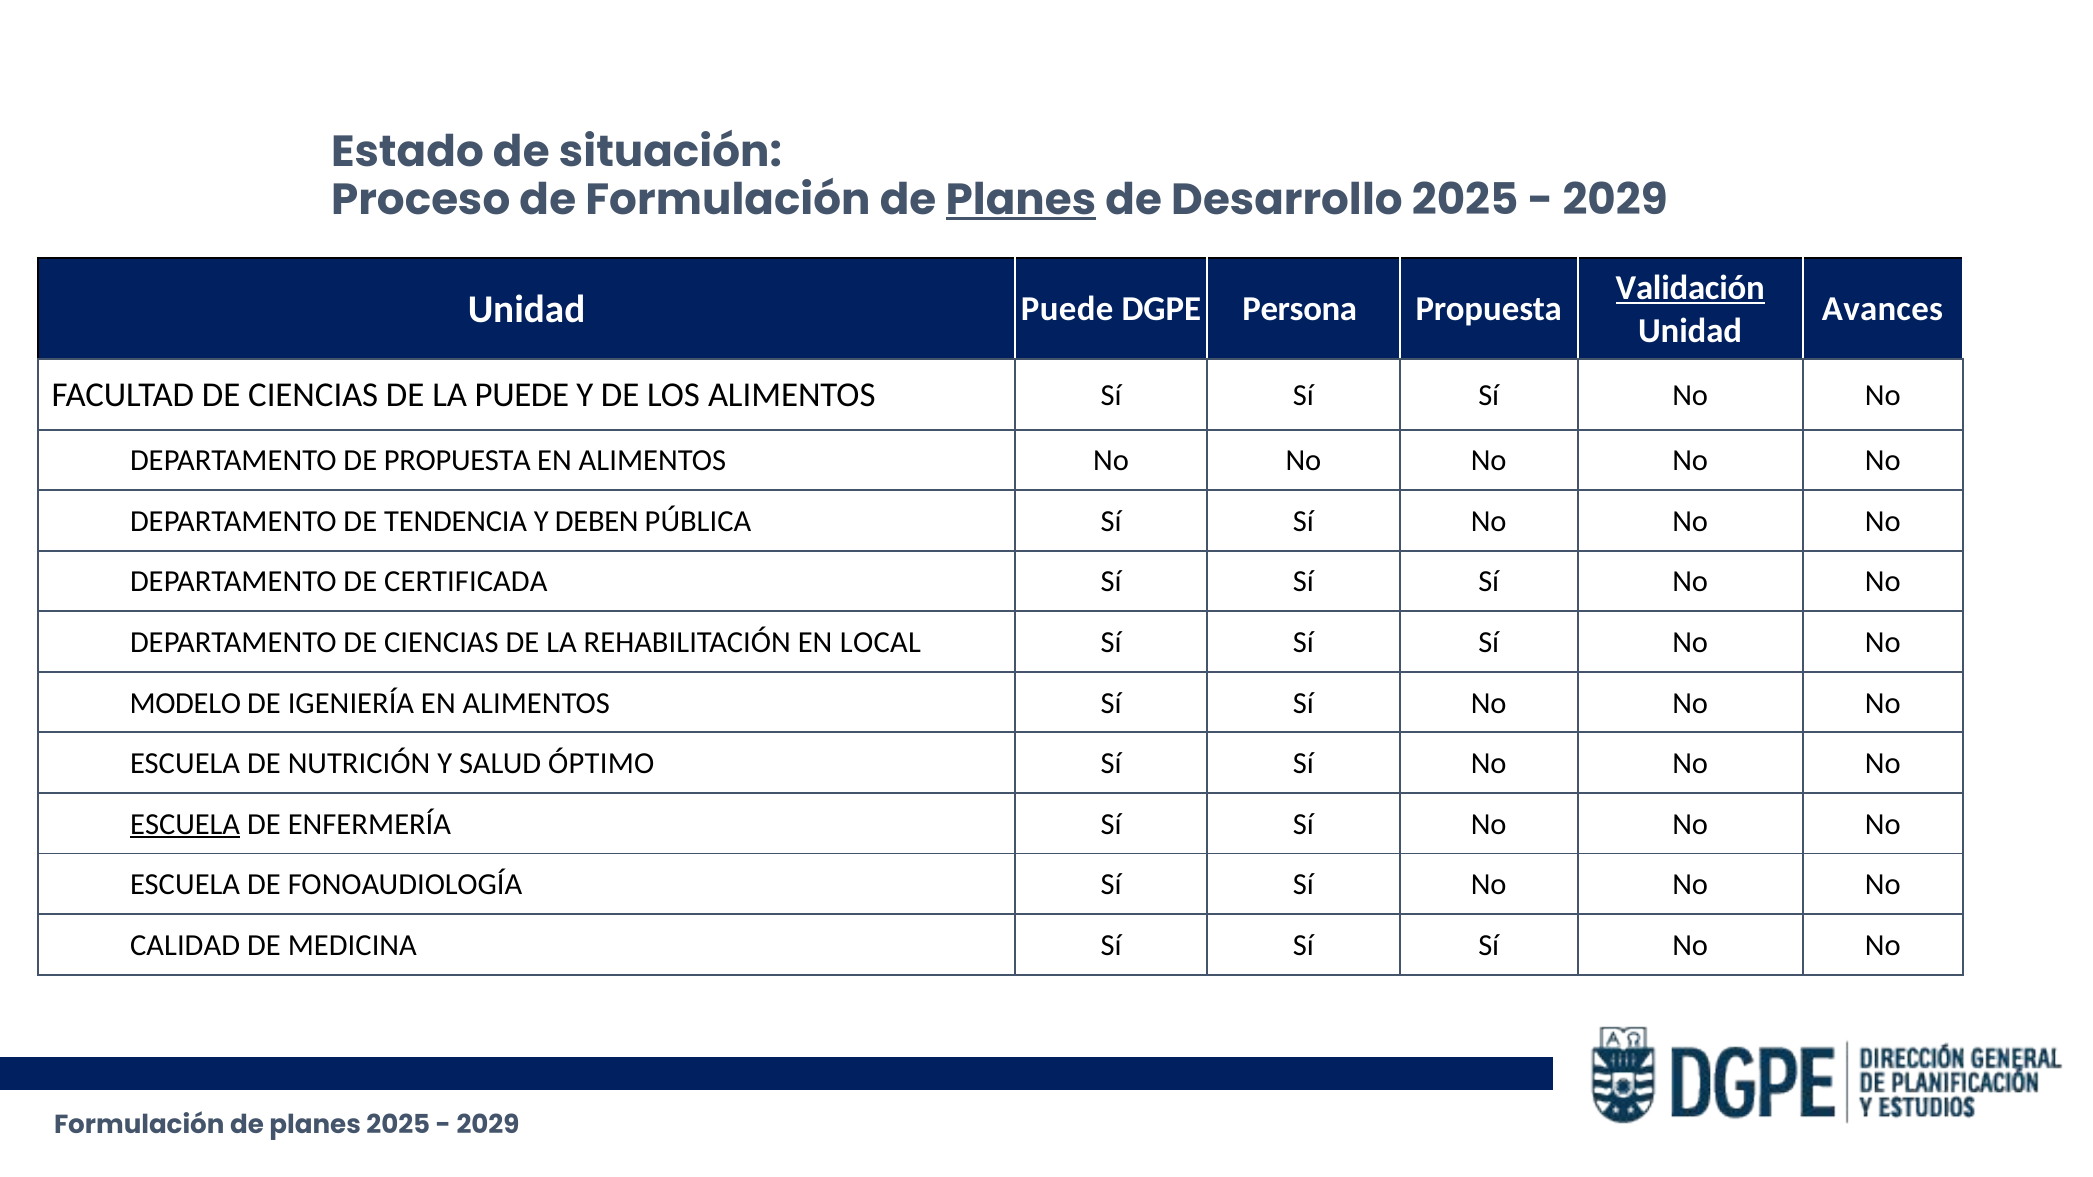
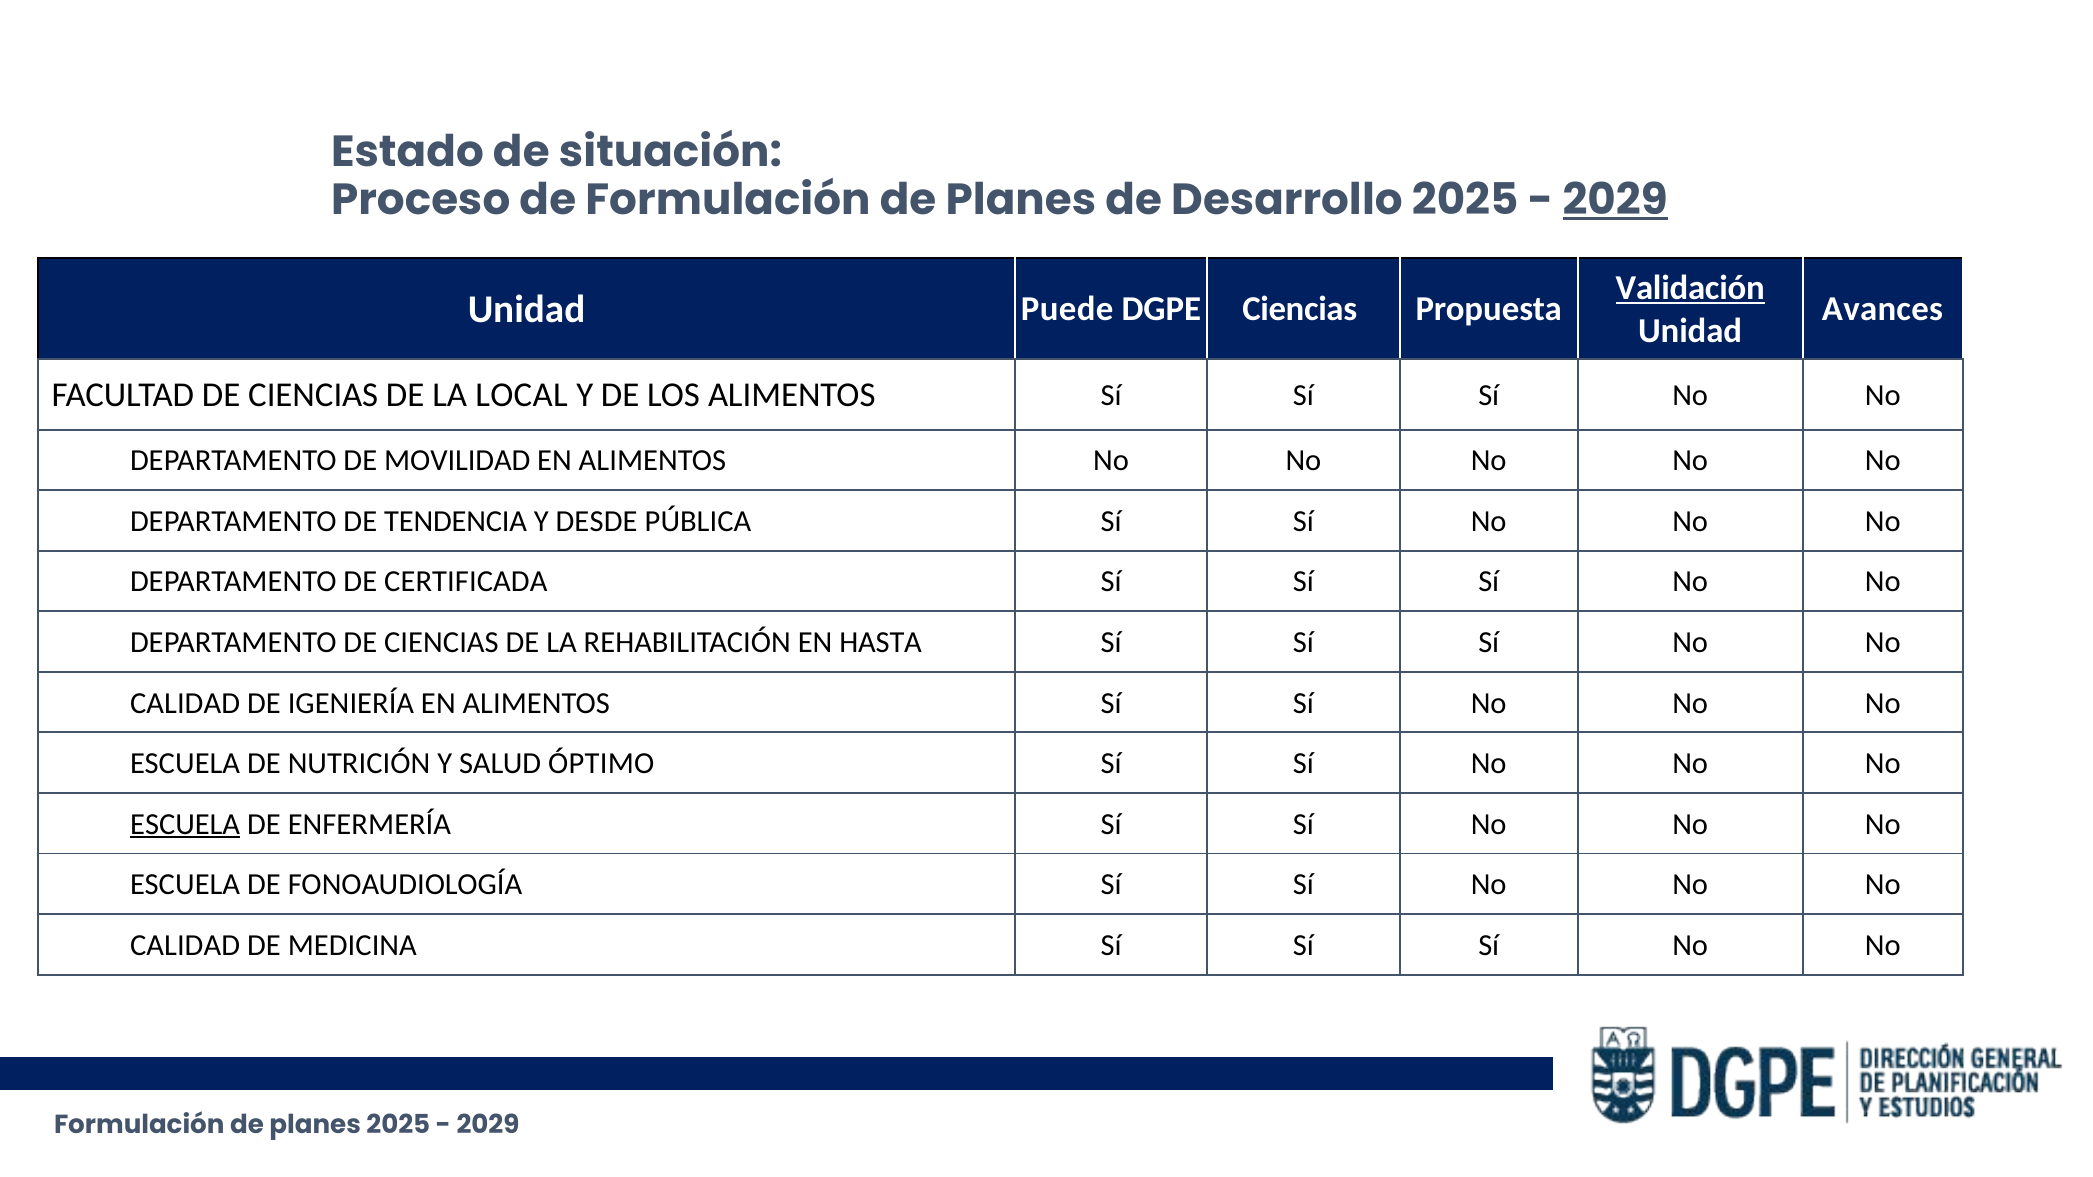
Planes at (1021, 200) underline: present -> none
2029 at (1615, 200) underline: none -> present
DGPE Persona: Persona -> Ciencias
LA PUEDE: PUEDE -> LOCAL
DE PROPUESTA: PROPUESTA -> MOVILIDAD
DEBEN: DEBEN -> DESDE
LOCAL: LOCAL -> HASTA
MODELO at (185, 703): MODELO -> CALIDAD
